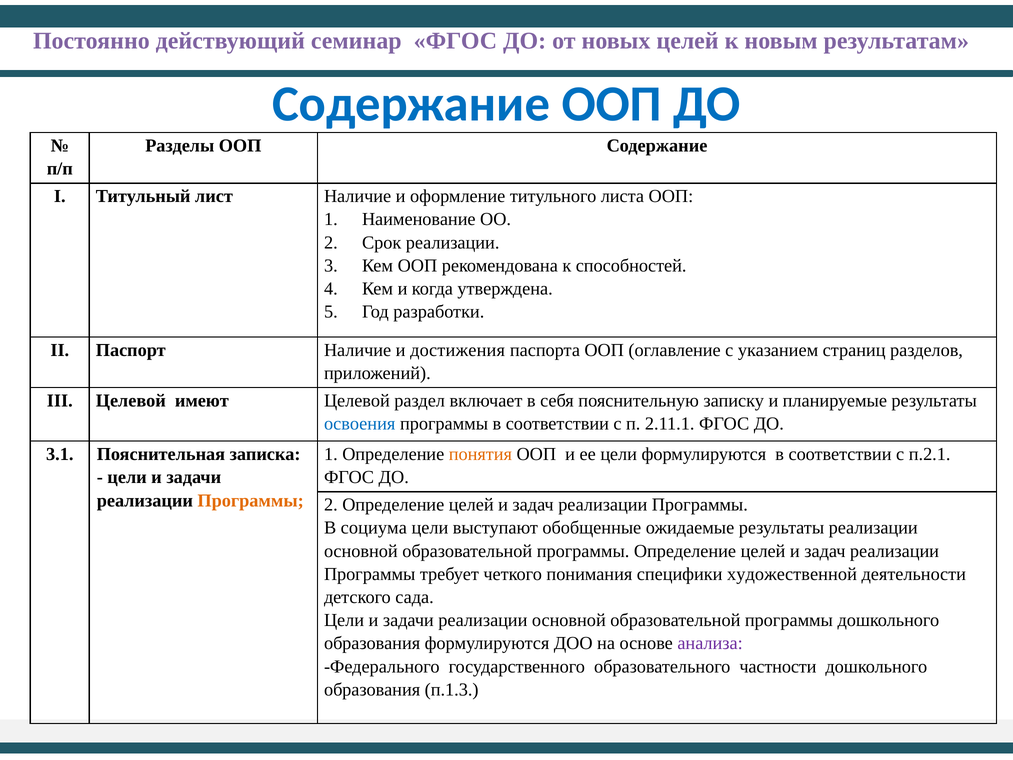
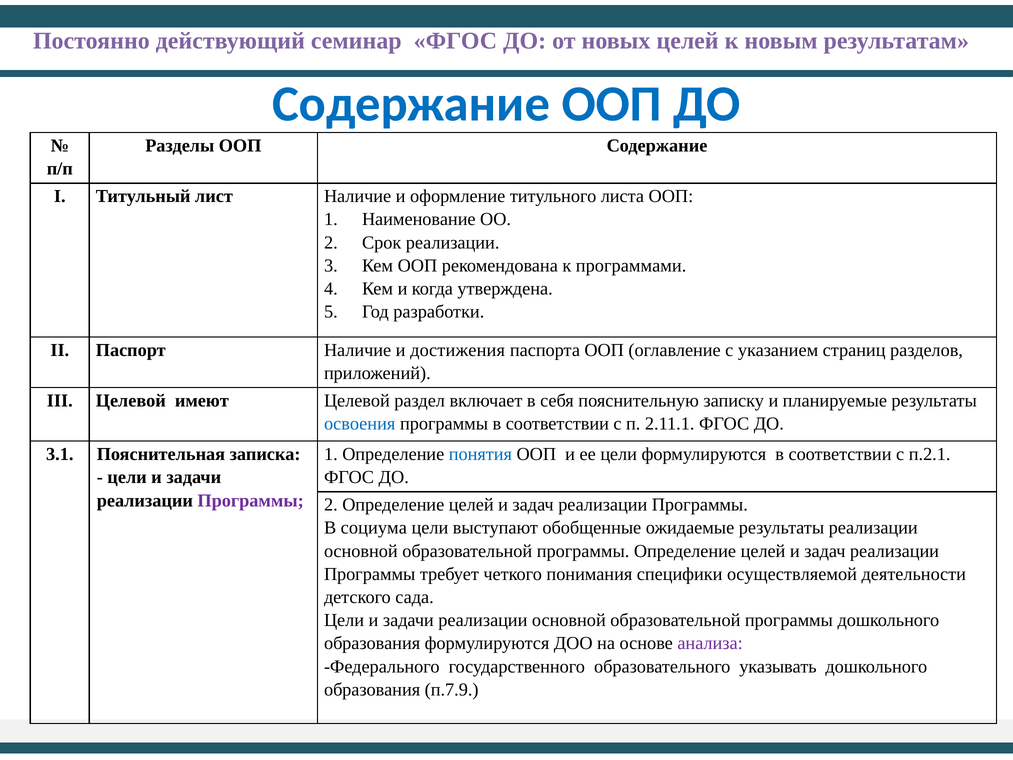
способностей: способностей -> программами
понятия colour: orange -> blue
Программы at (251, 500) colour: orange -> purple
художественной: художественной -> осуществляемой
частности: частности -> указывать
п.1.3: п.1.3 -> п.7.9
